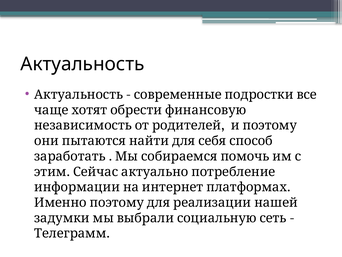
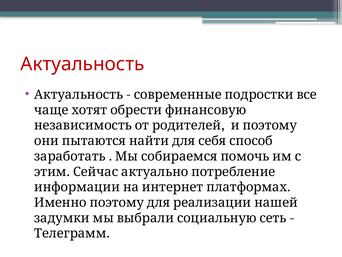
Актуальность at (82, 64) colour: black -> red
